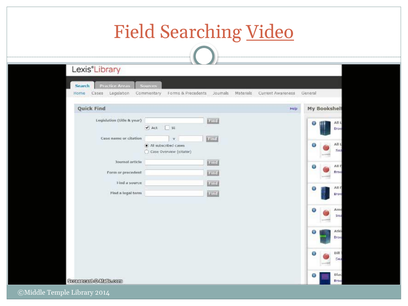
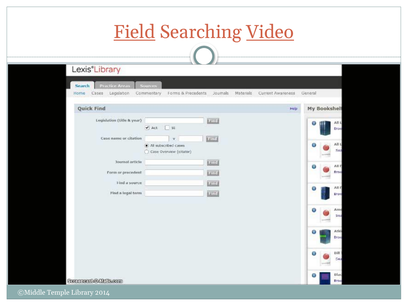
Field underline: none -> present
